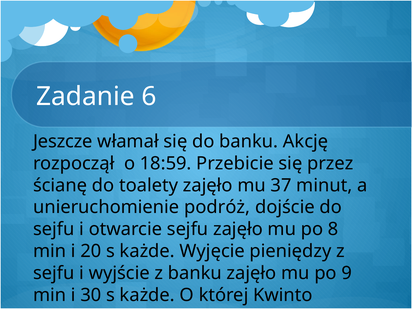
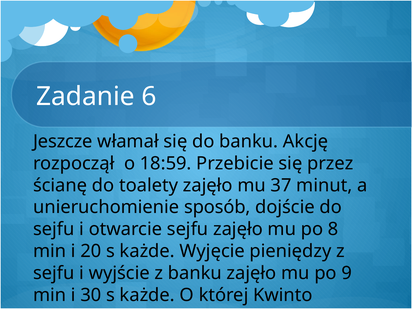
podróż: podróż -> sposób
